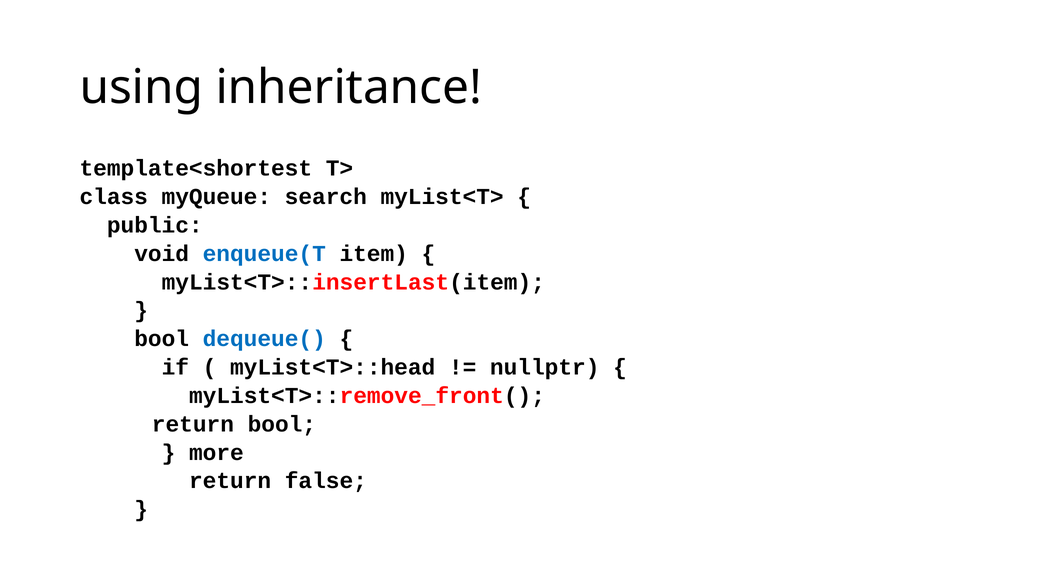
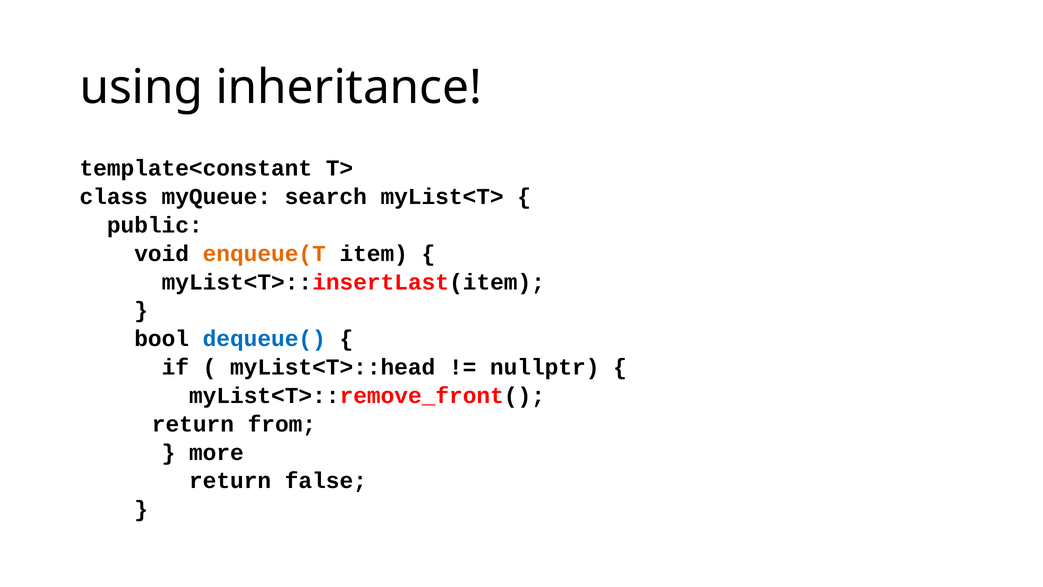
template<shortest: template<shortest -> template<constant
enqueue(T colour: blue -> orange
return bool: bool -> from
